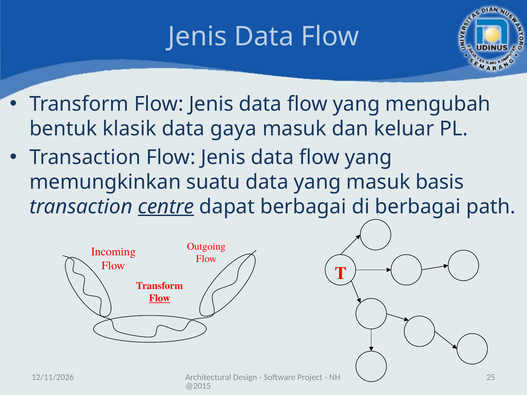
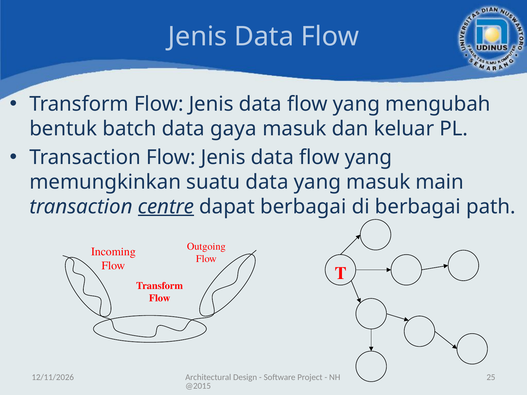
klasik: klasik -> batch
basis: basis -> main
Flow at (160, 298) underline: present -> none
